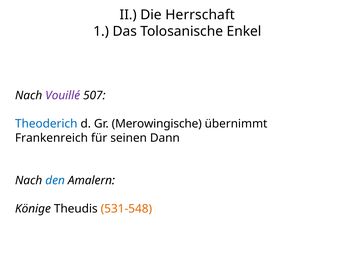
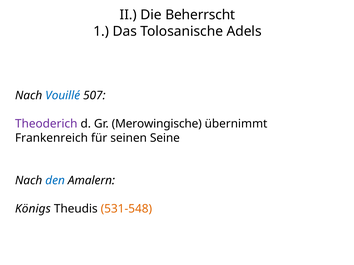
Herrschaft: Herrschaft -> Beherrscht
Enkel: Enkel -> Adels
Vouillé colour: purple -> blue
Theoderich colour: blue -> purple
Dann: Dann -> Seine
Könige: Könige -> Königs
